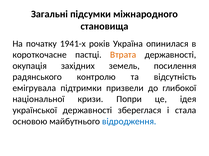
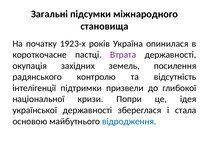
1941-х: 1941-х -> 1923-х
Втрата colour: orange -> purple
емігрувала: емігрувала -> інтелігенції
